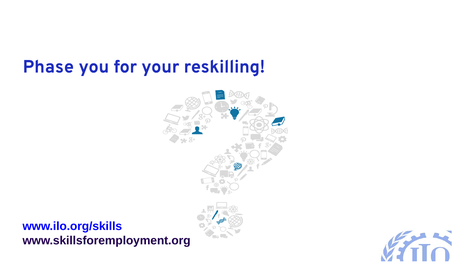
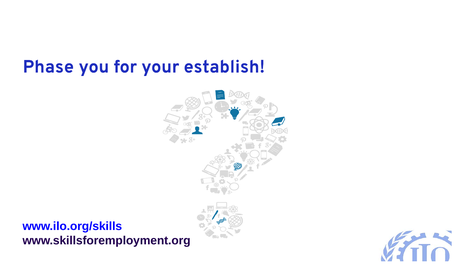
reskilling: reskilling -> establish
